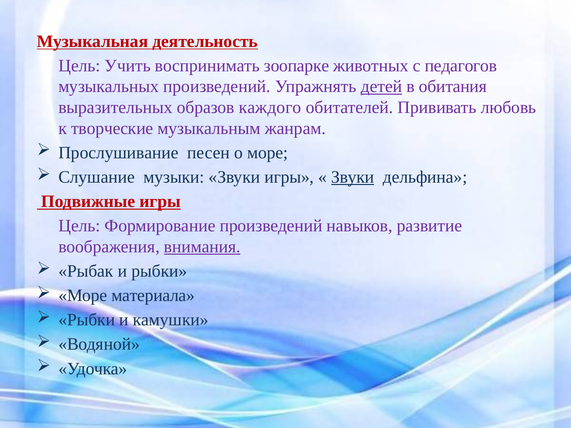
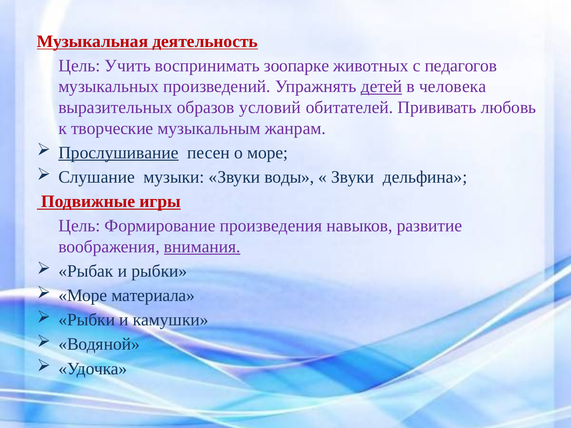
обитания: обитания -> человека
каждого: каждого -> условий
Прослушивание underline: none -> present
Звуки игры: игры -> воды
Звуки at (353, 177) underline: present -> none
Формирование произведений: произведений -> произведения
